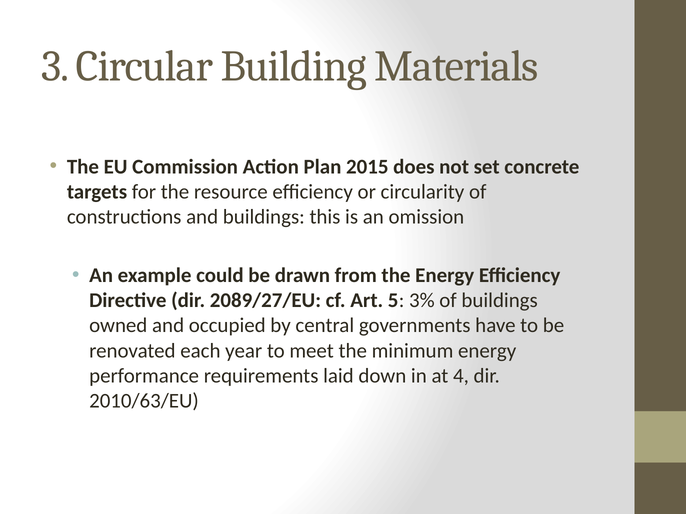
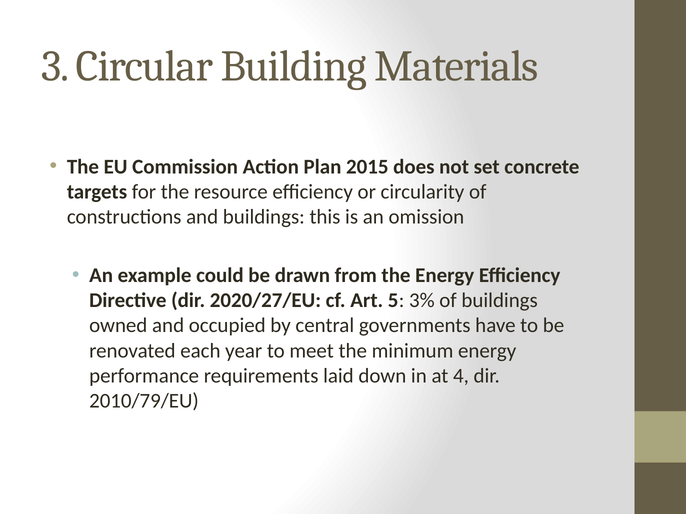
2089/27/EU: 2089/27/EU -> 2020/27/EU
2010/63/EU: 2010/63/EU -> 2010/79/EU
